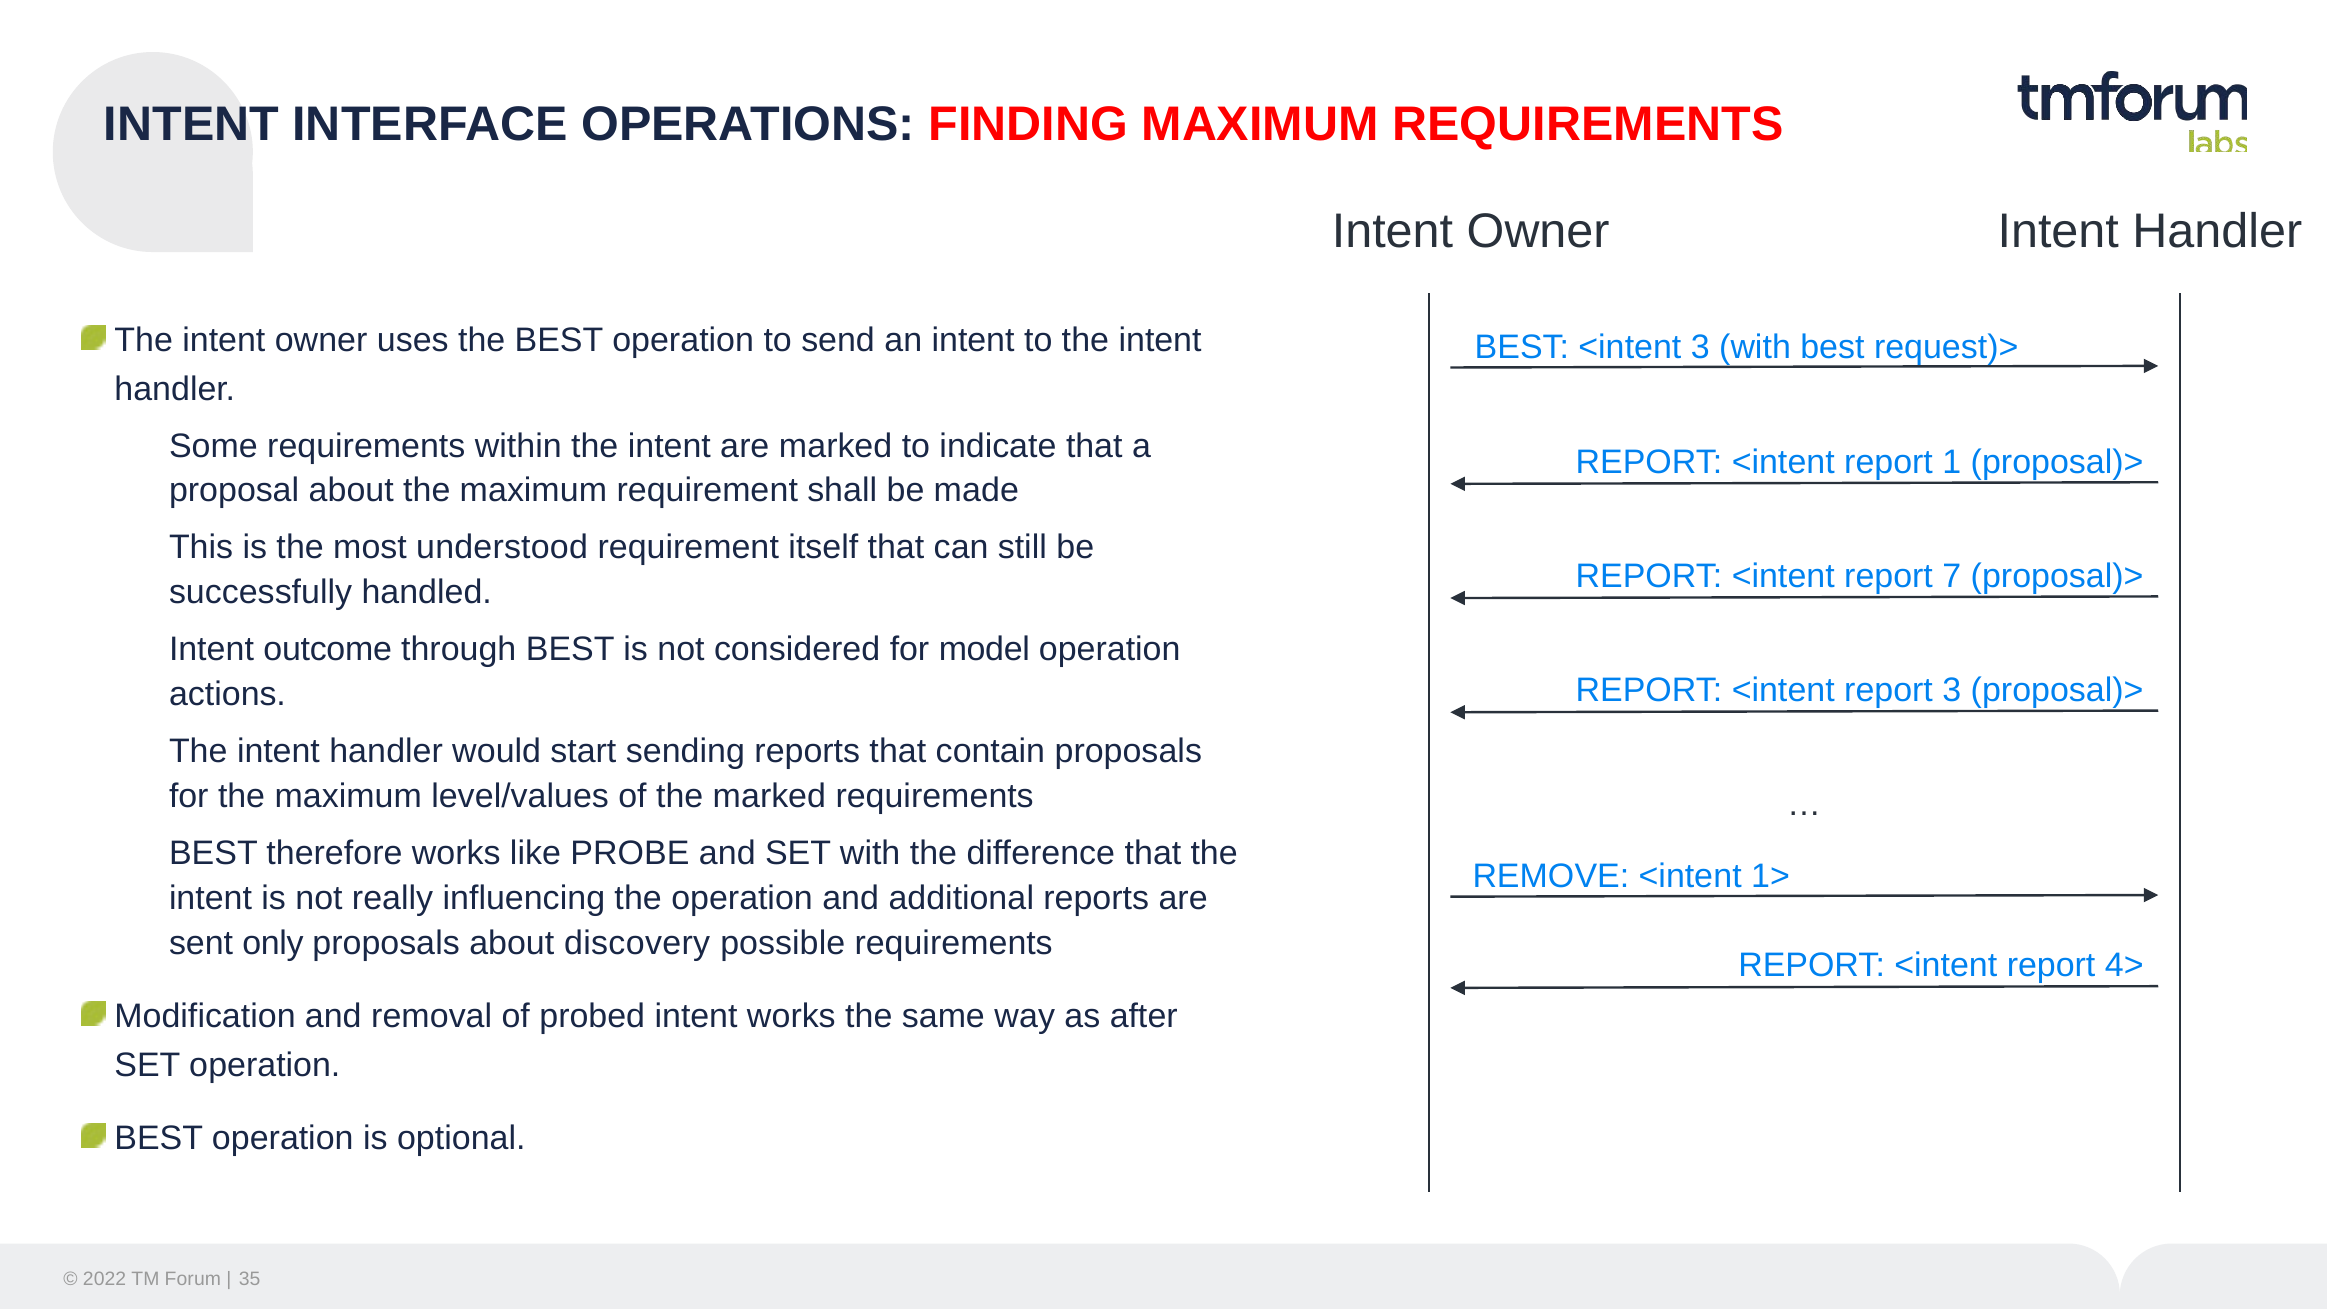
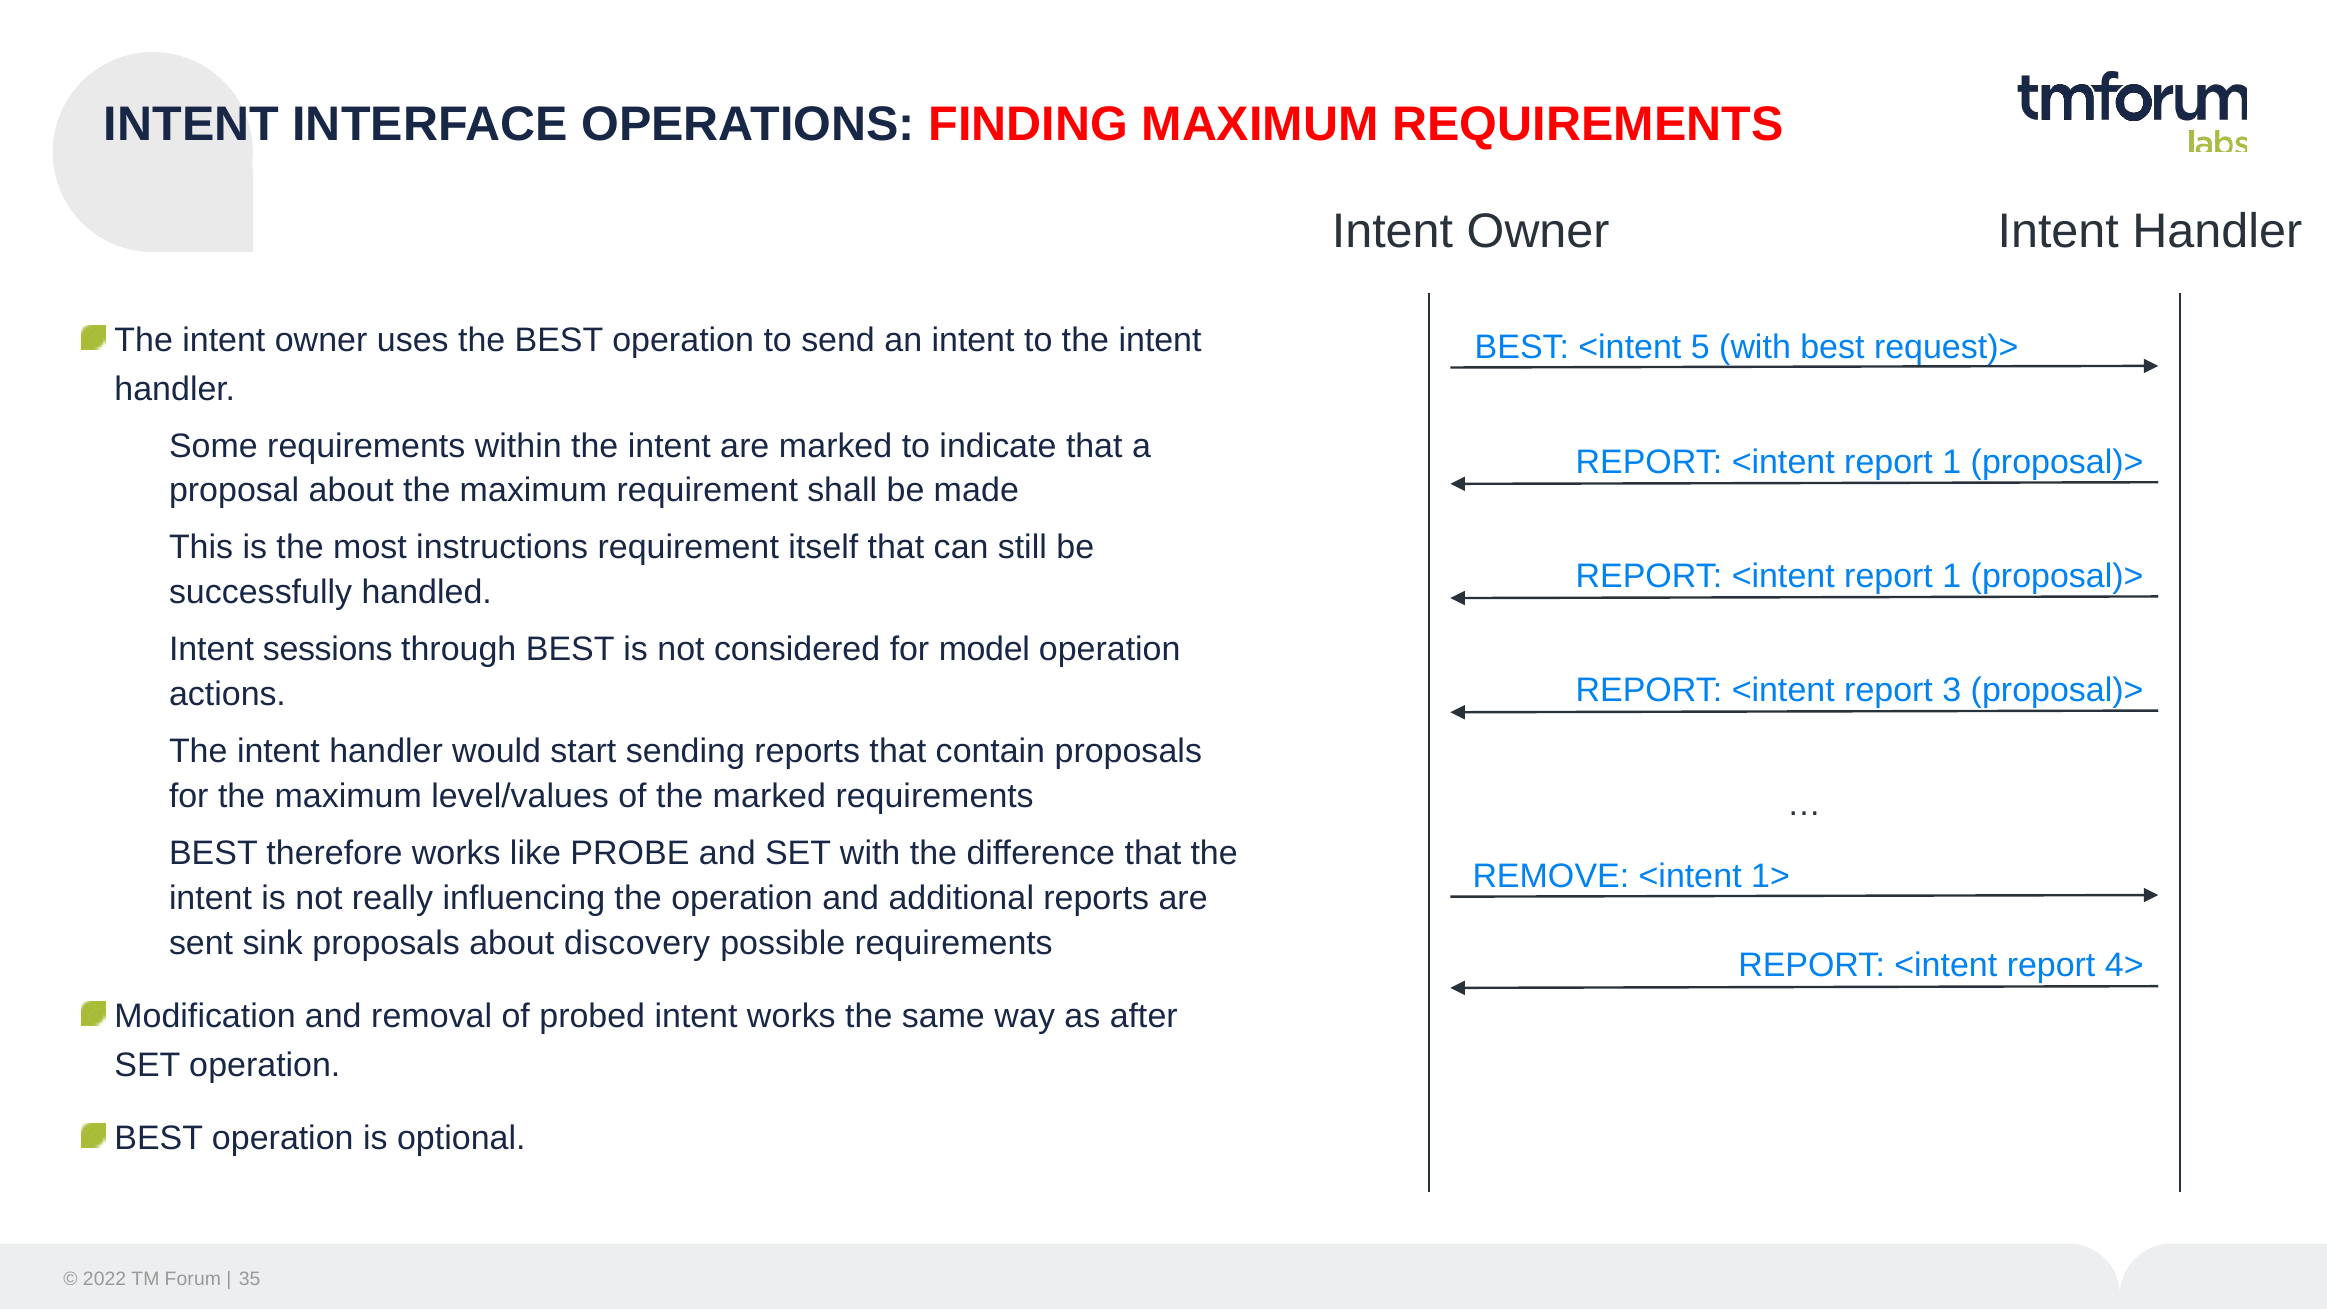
<intent 3: 3 -> 5
understood: understood -> instructions
7 at (1952, 576): 7 -> 1
outcome: outcome -> sessions
only: only -> sink
